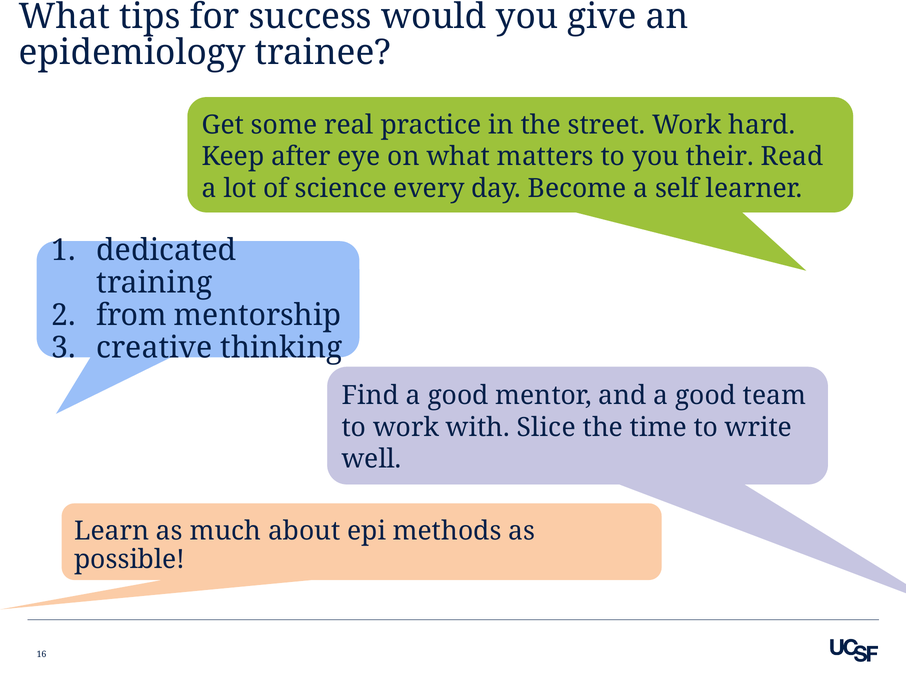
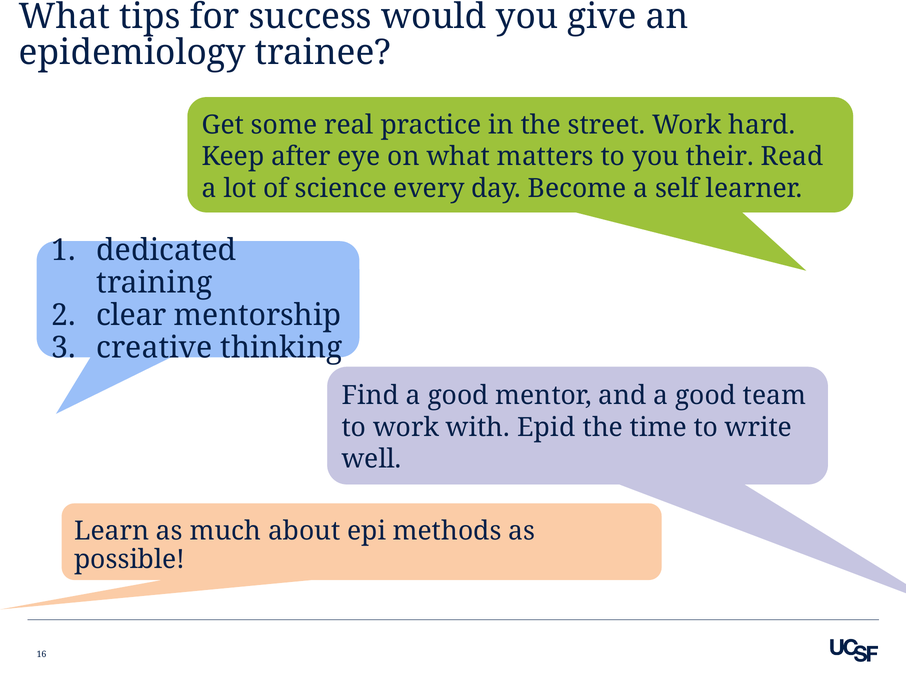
from: from -> clear
Slice: Slice -> Epid
